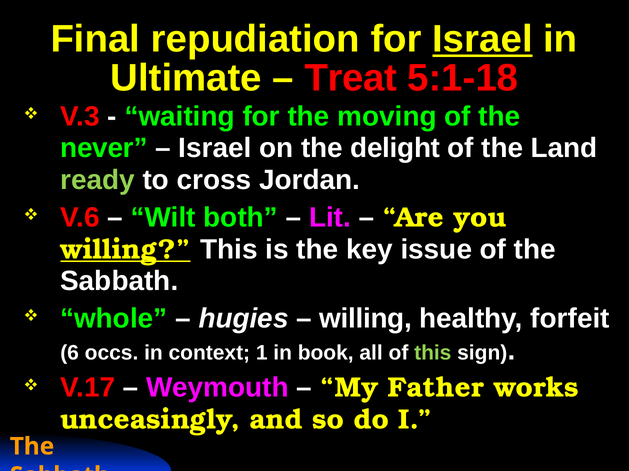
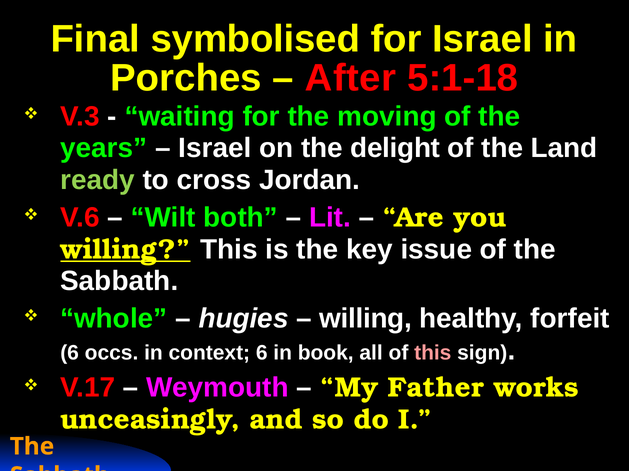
repudiation: repudiation -> symbolised
Israel at (482, 39) underline: present -> none
Ultimate: Ultimate -> Porches
Treat: Treat -> After
never: never -> years
context 1: 1 -> 6
this at (433, 353) colour: light green -> pink
